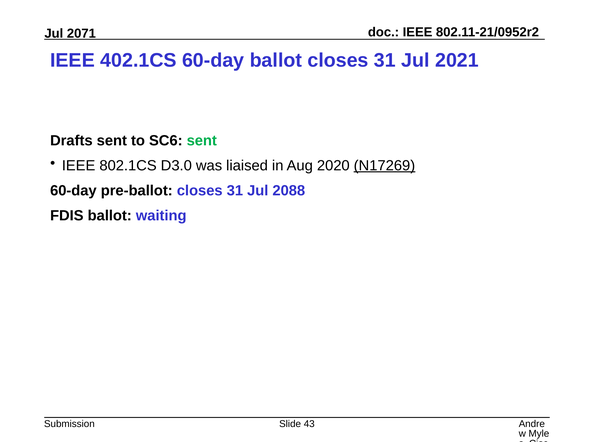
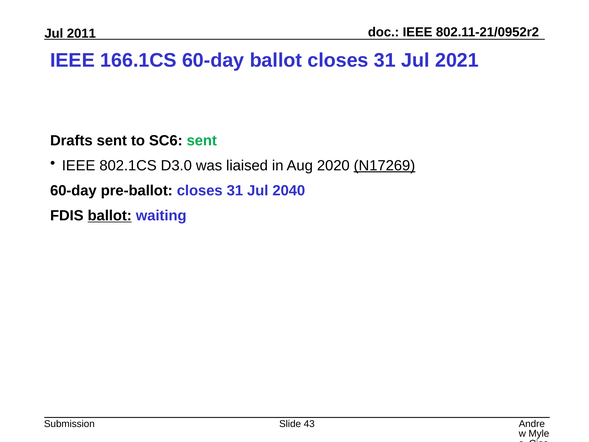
2071: 2071 -> 2011
402.1CS: 402.1CS -> 166.1CS
2088: 2088 -> 2040
ballot at (110, 216) underline: none -> present
